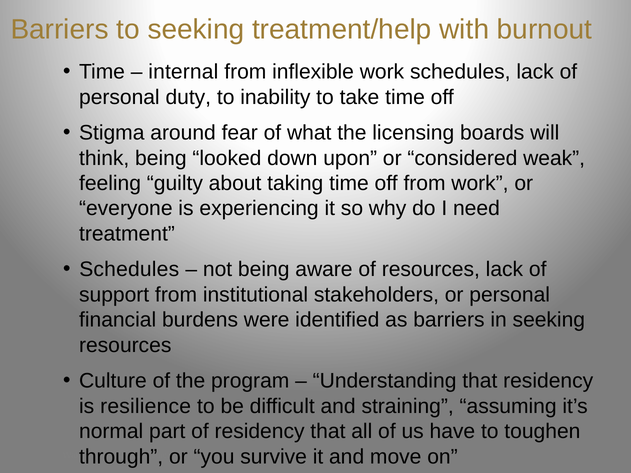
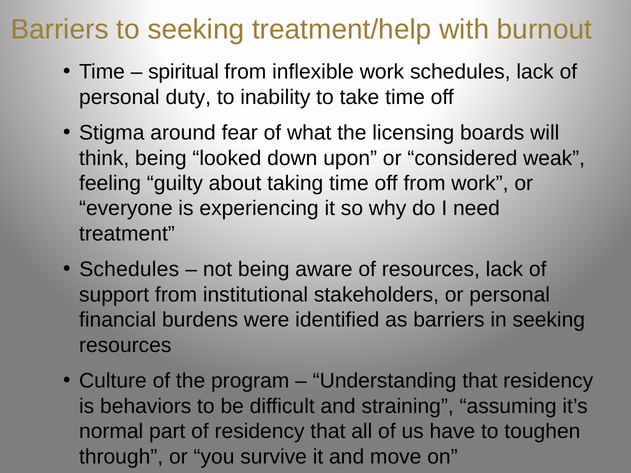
internal: internal -> spiritual
resilience: resilience -> behaviors
